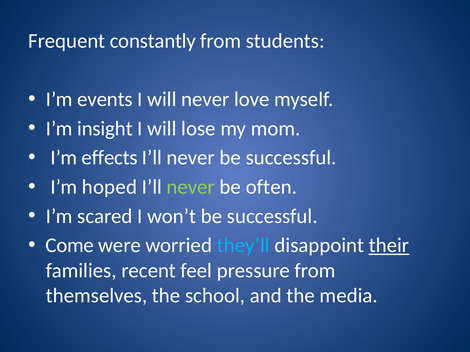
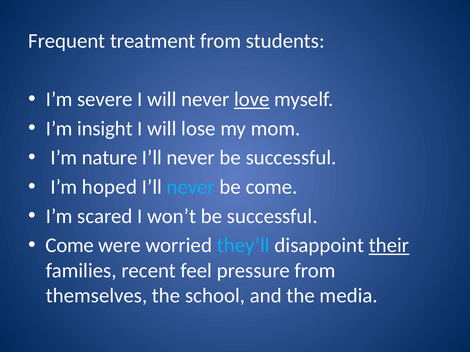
constantly: constantly -> treatment
events: events -> severe
love underline: none -> present
effects: effects -> nature
never at (191, 187) colour: light green -> light blue
be often: often -> come
